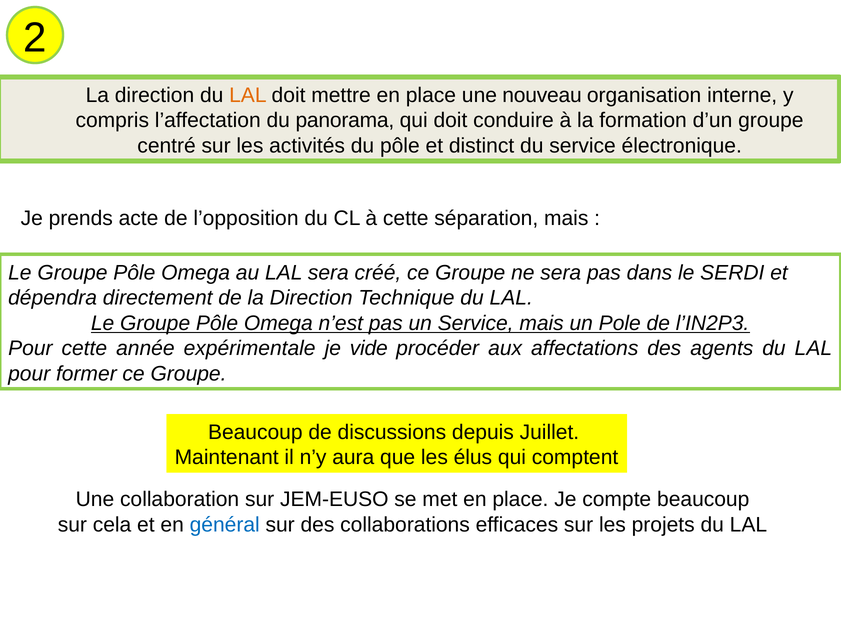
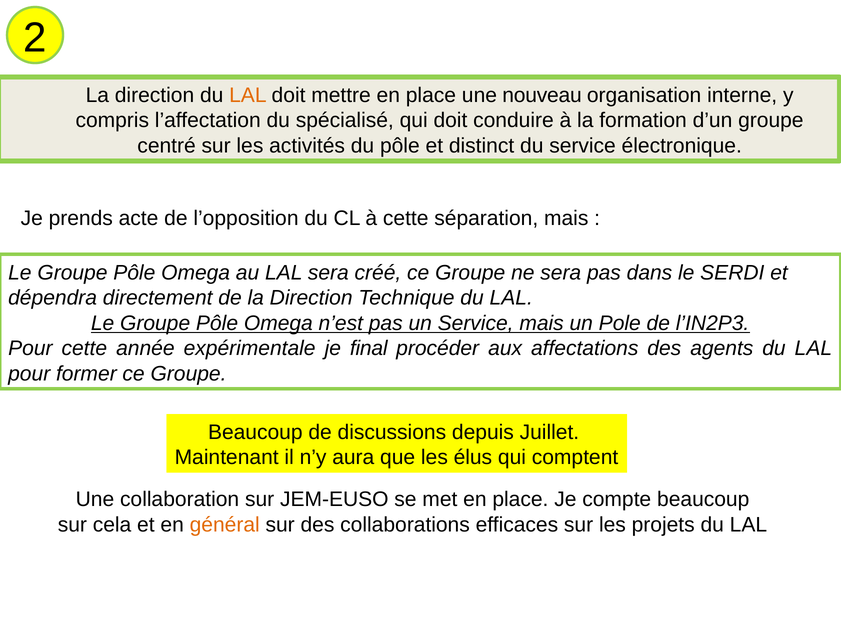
panorama: panorama -> spécialisé
vide: vide -> final
général colour: blue -> orange
